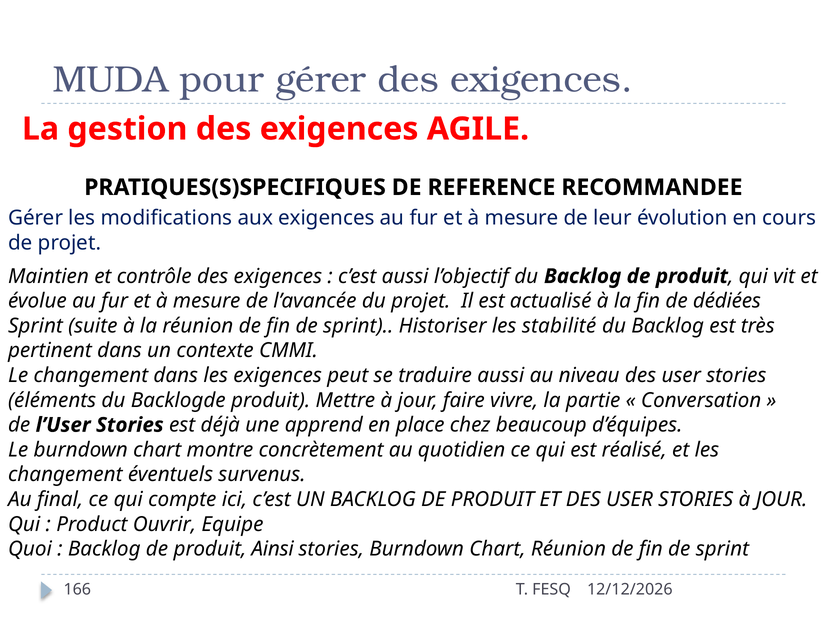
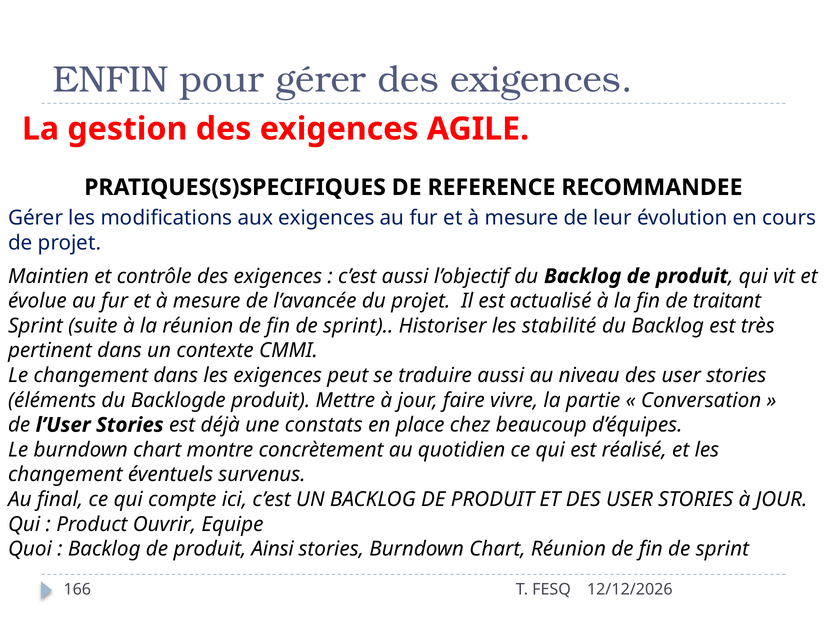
MUDA: MUDA -> ENFIN
dédiées: dédiées -> traitant
apprend: apprend -> constats
